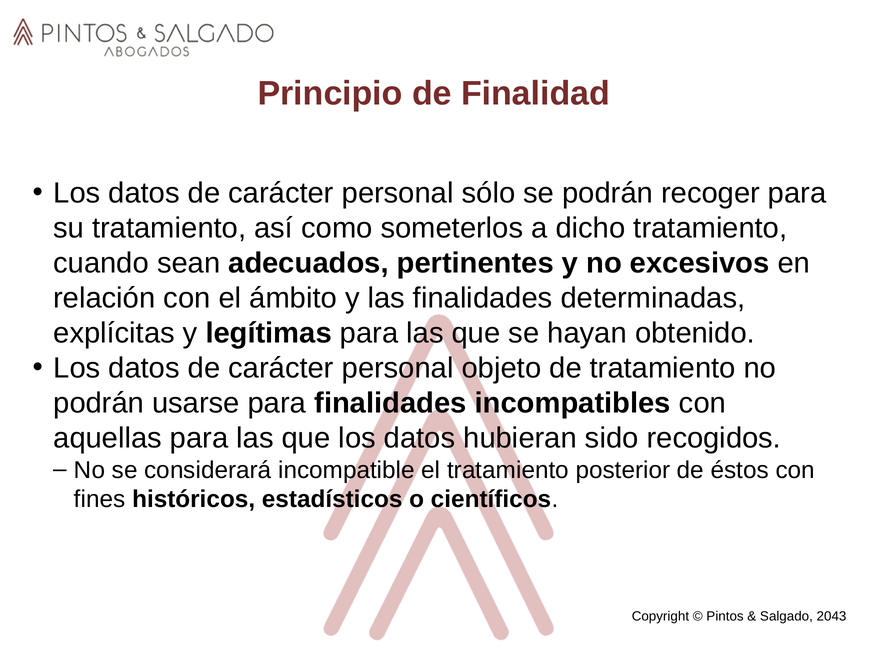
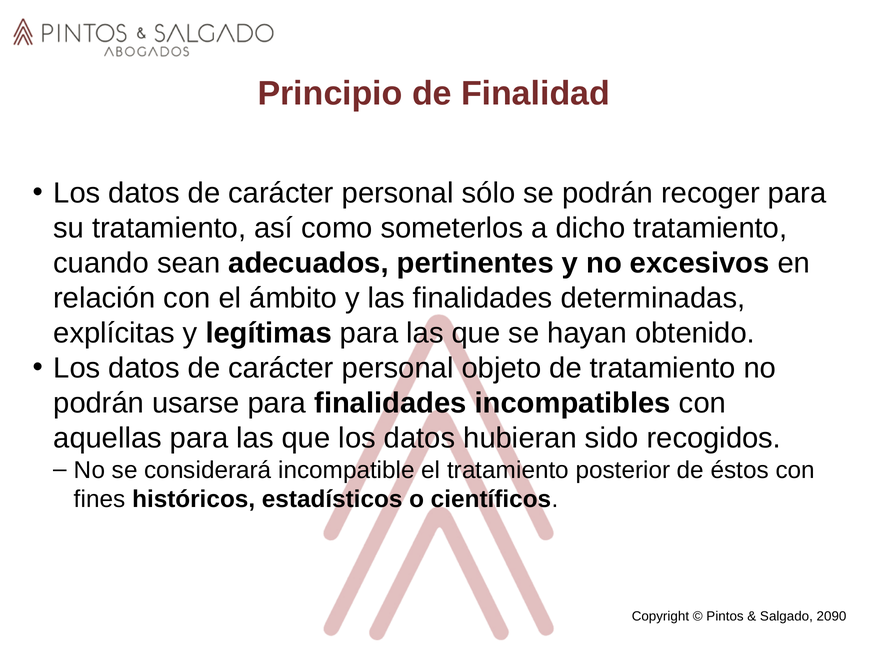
2043: 2043 -> 2090
